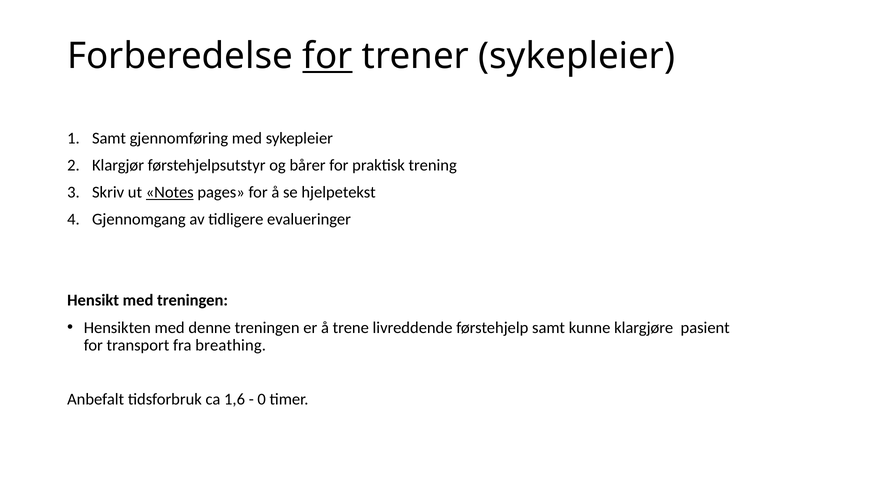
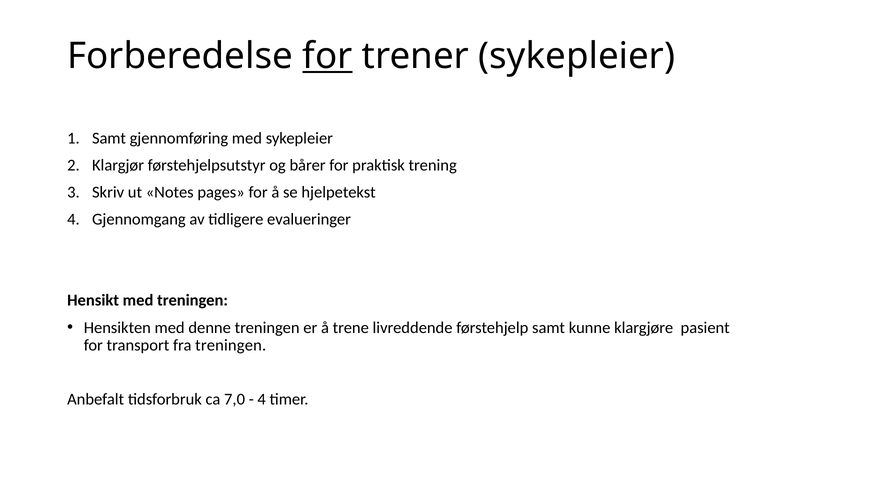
Notes underline: present -> none
fra breathing: breathing -> treningen
1,6: 1,6 -> 7,0
0 at (262, 400): 0 -> 4
